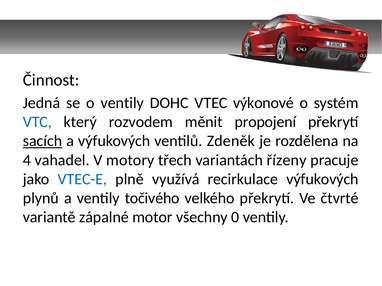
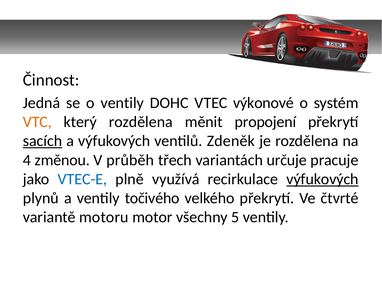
VTC colour: blue -> orange
který rozvodem: rozvodem -> rozdělena
vahadel: vahadel -> změnou
motory: motory -> průběh
řízeny: řízeny -> určuje
výfukových at (323, 179) underline: none -> present
zápalné: zápalné -> motoru
0: 0 -> 5
